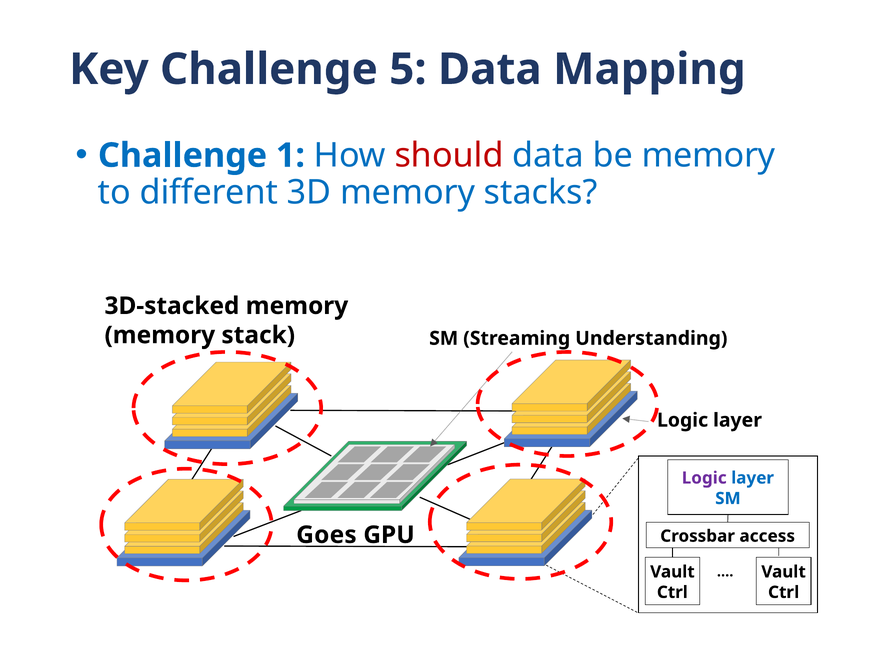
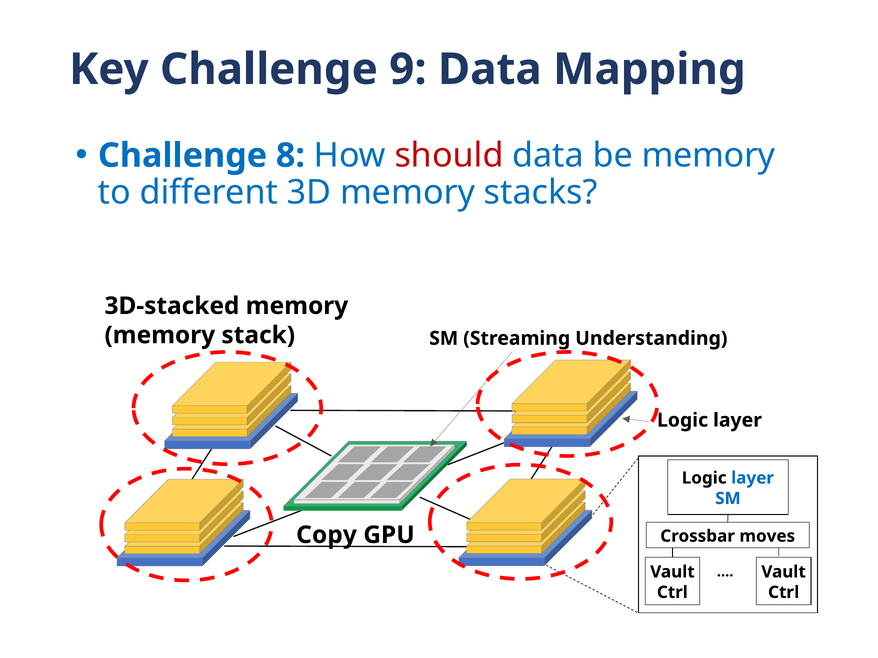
5: 5 -> 9
1: 1 -> 8
Logic at (704, 478) colour: purple -> black
Goes: Goes -> Copy
access: access -> moves
